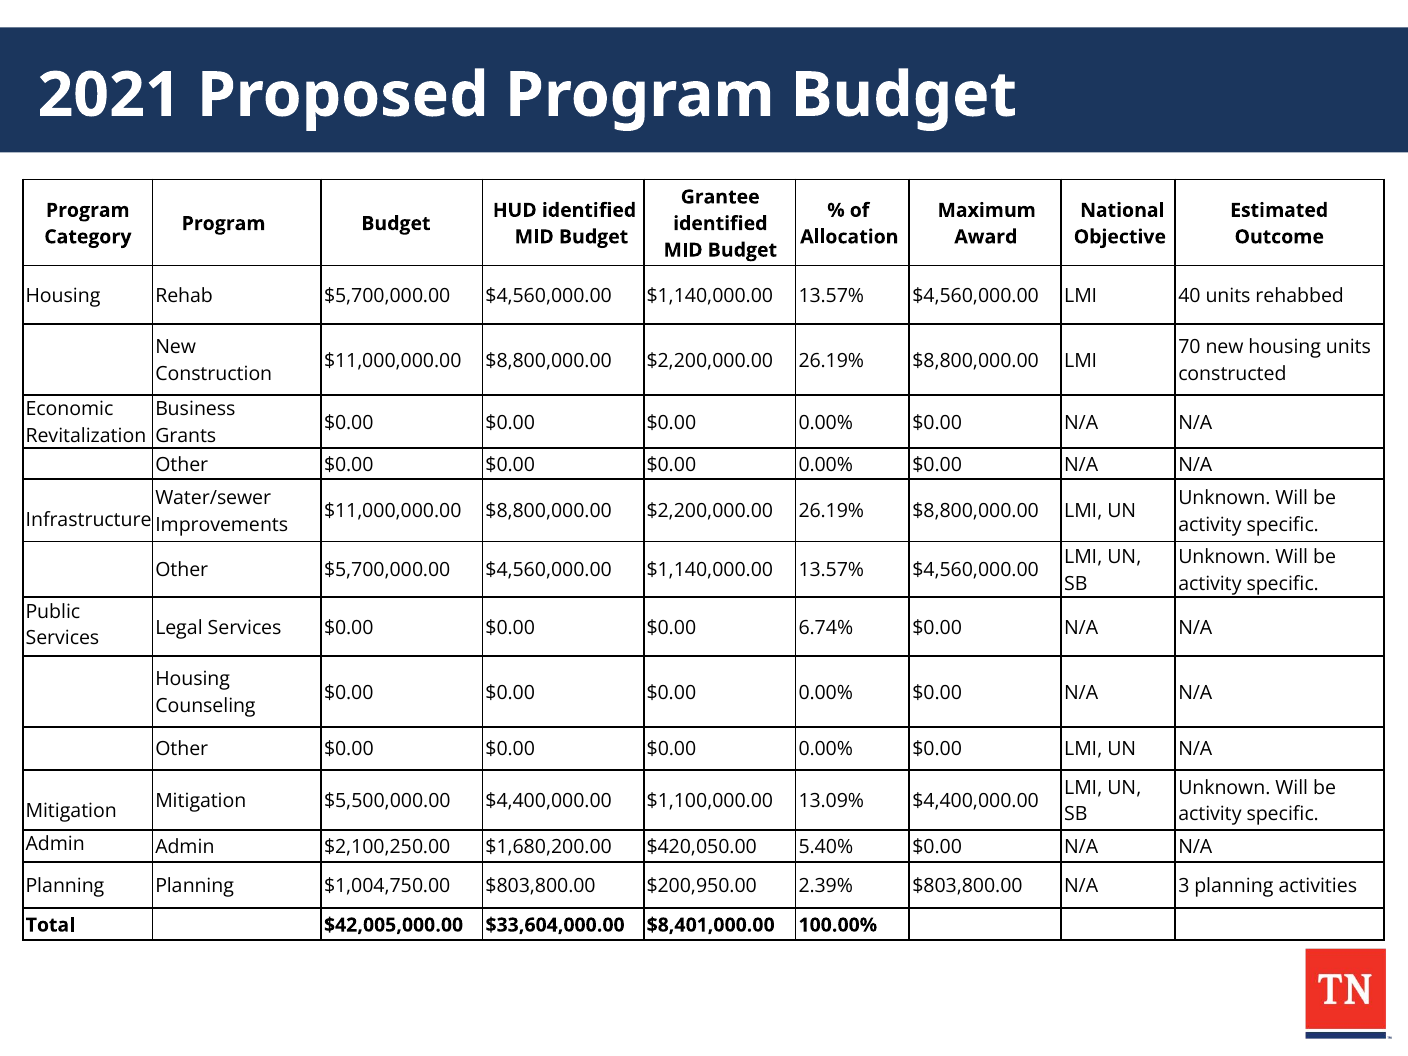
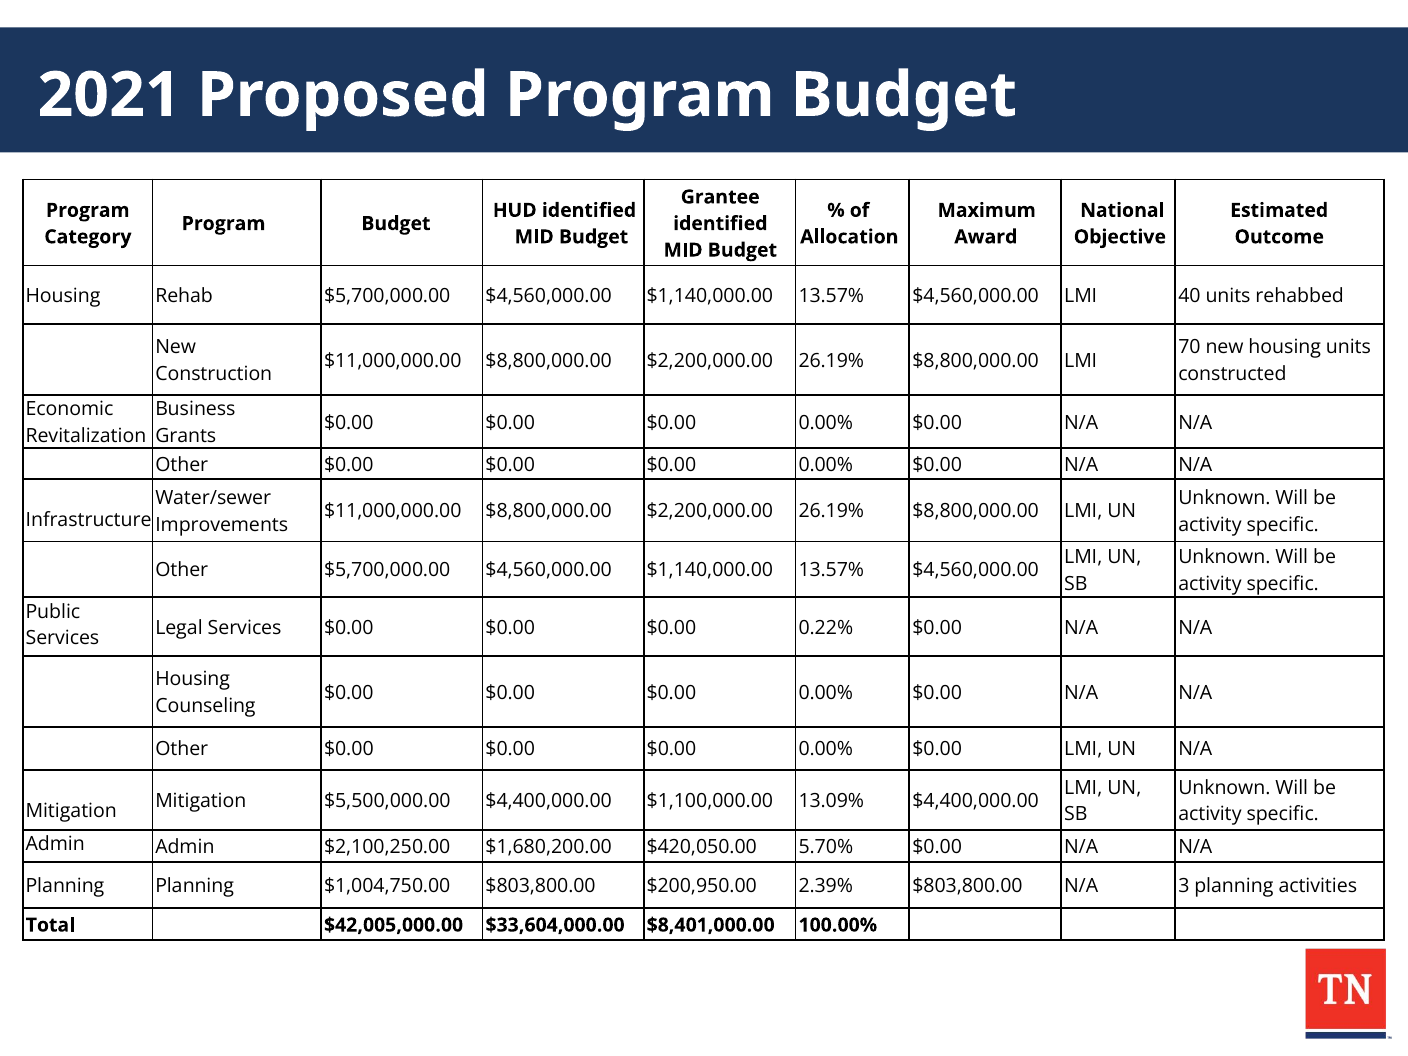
6.74%: 6.74% -> 0.22%
5.40%: 5.40% -> 5.70%
